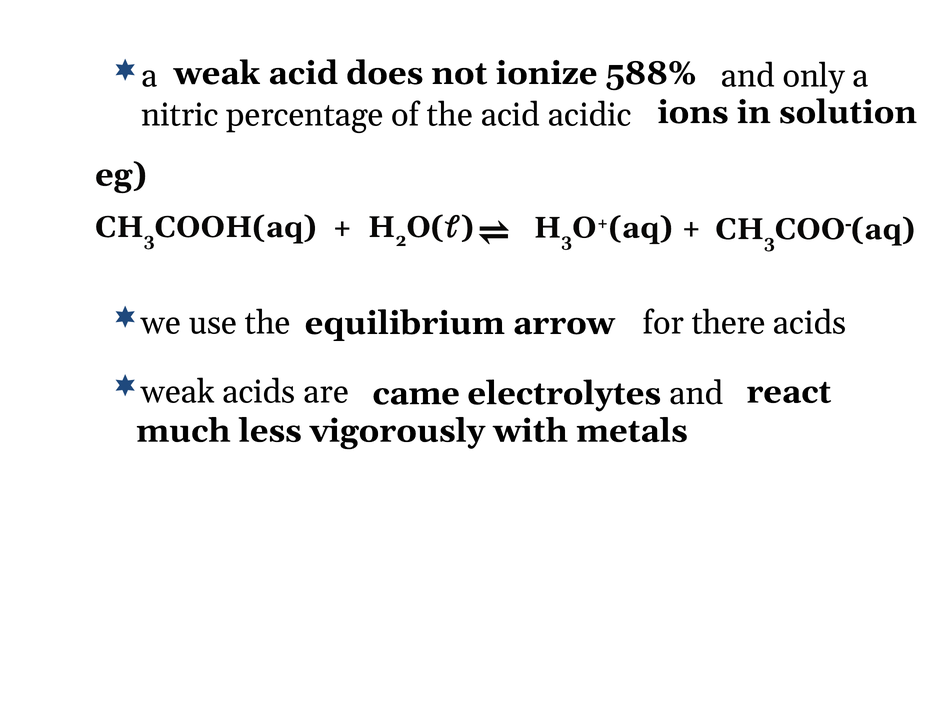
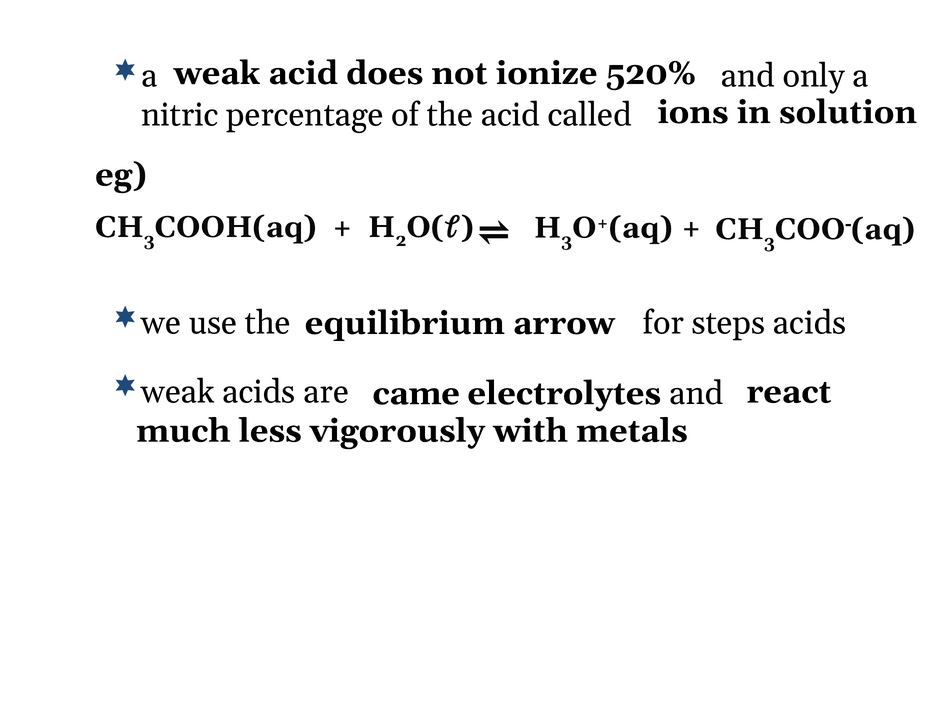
588%: 588% -> 520%
acidic: acidic -> called
there: there -> steps
